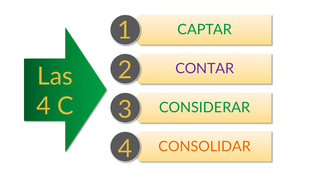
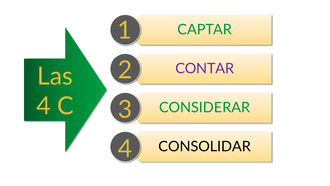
CONSOLIDAR colour: orange -> black
